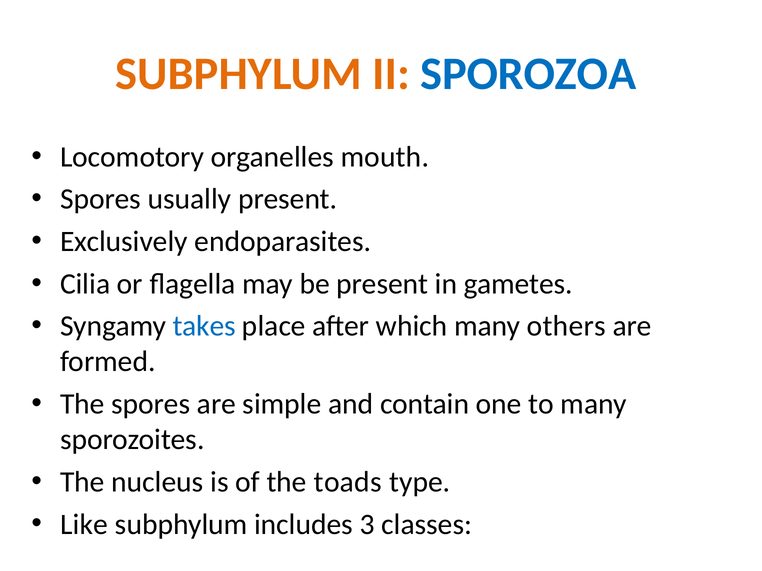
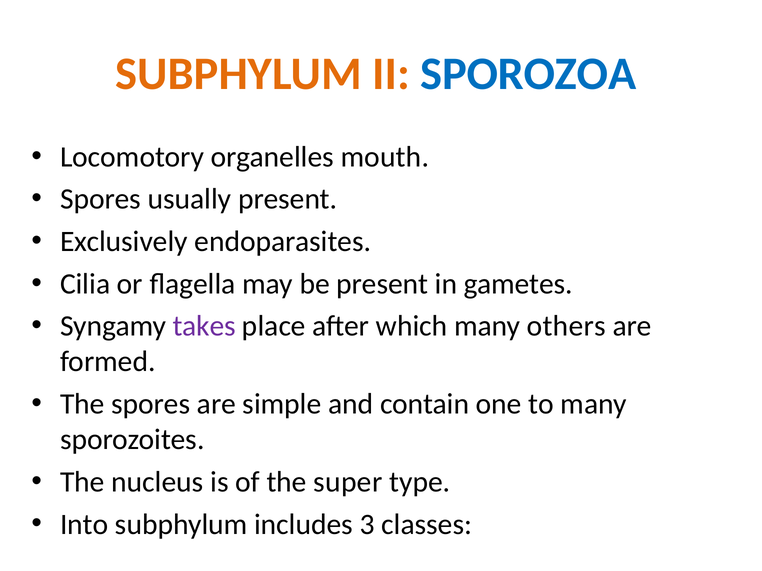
takes colour: blue -> purple
toads: toads -> super
Like: Like -> Into
